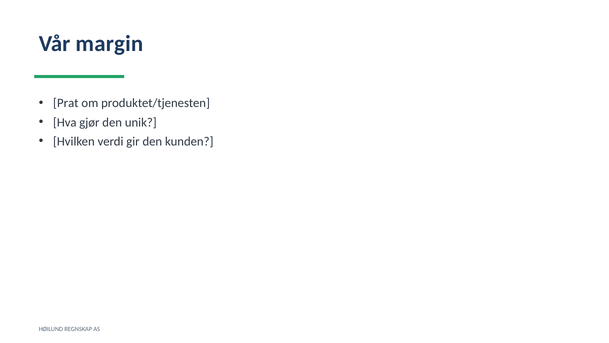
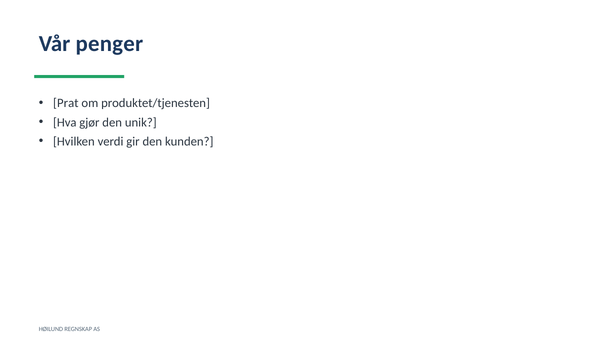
margin: margin -> penger
